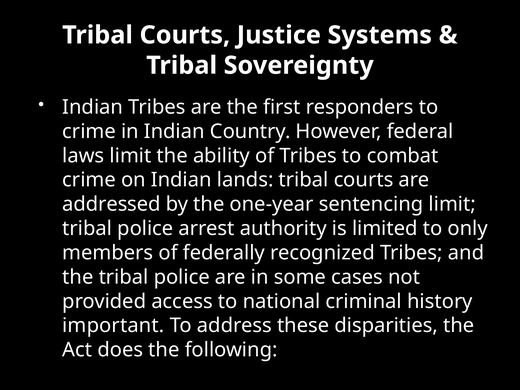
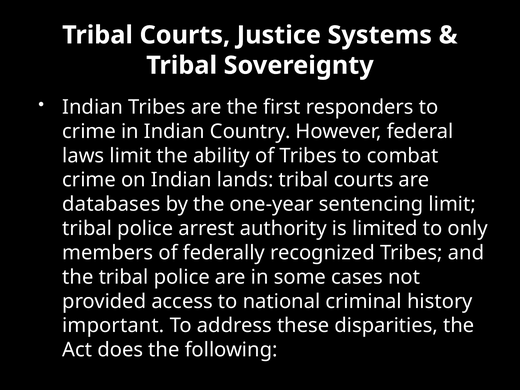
addressed: addressed -> databases
